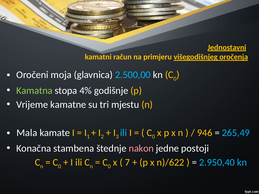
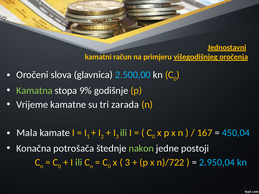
moja: moja -> slova
4%: 4% -> 9%
mjestu: mjestu -> zarada
ili at (124, 133) colour: light blue -> light green
946: 946 -> 167
265,49: 265,49 -> 450,04
stambena: stambena -> potrošača
nakon colour: pink -> light green
ili at (79, 163) colour: yellow -> light green
7 at (127, 163): 7 -> 3
n)/622: n)/622 -> n)/722
2.950,40: 2.950,40 -> 2.950,04
